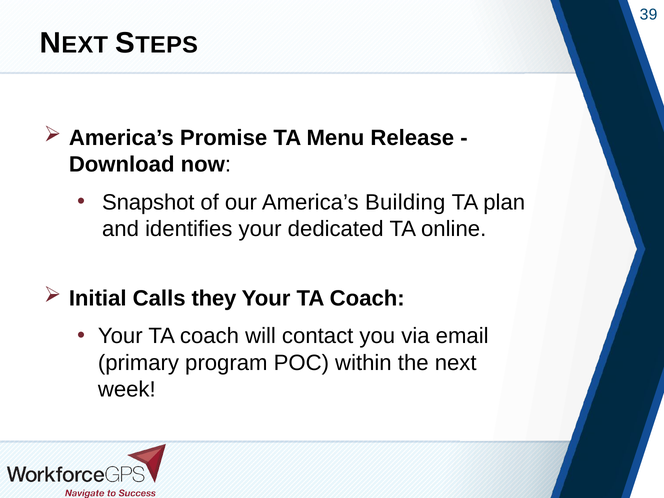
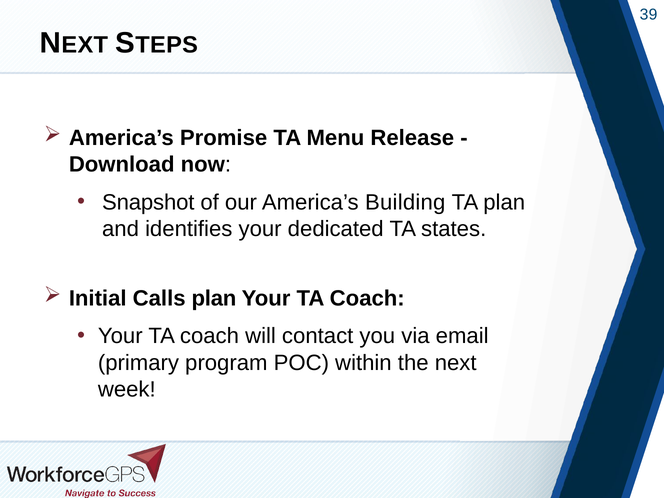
online: online -> states
Calls they: they -> plan
